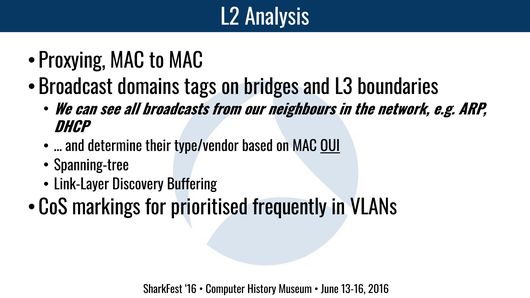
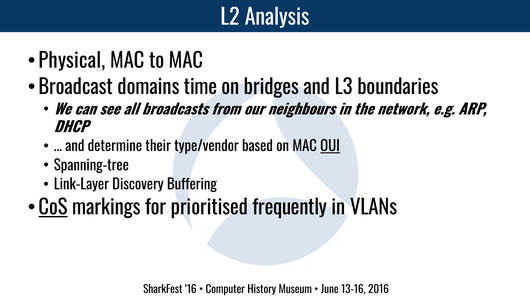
Proxying: Proxying -> Physical
tags: tags -> time
CoS underline: none -> present
